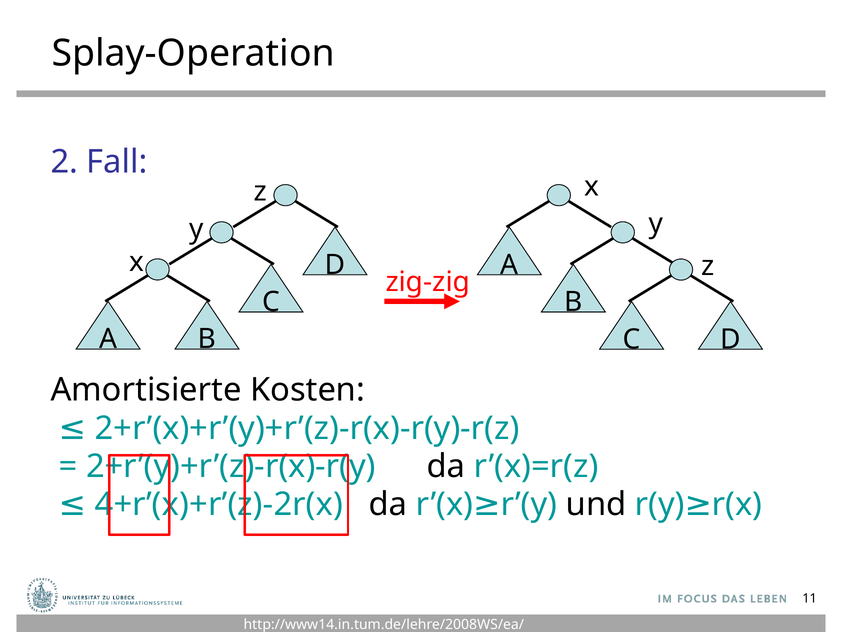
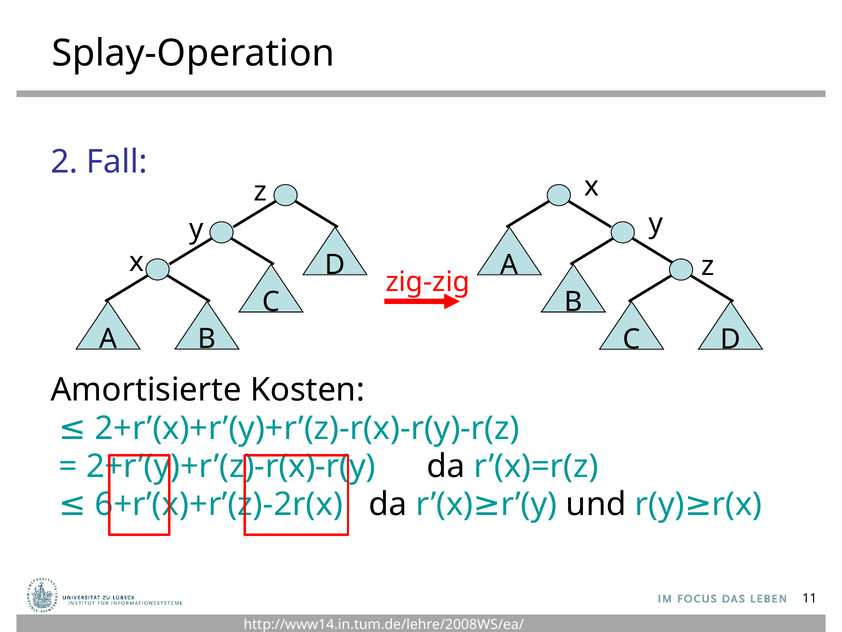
4+r’(x)+r’(z)-2r(x: 4+r’(x)+r’(z)-2r(x -> 6+r’(x)+r’(z)-2r(x
